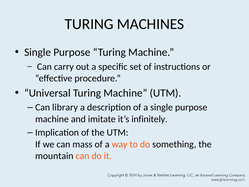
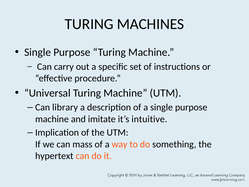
infinitely: infinitely -> intuitive
mountain: mountain -> hypertext
